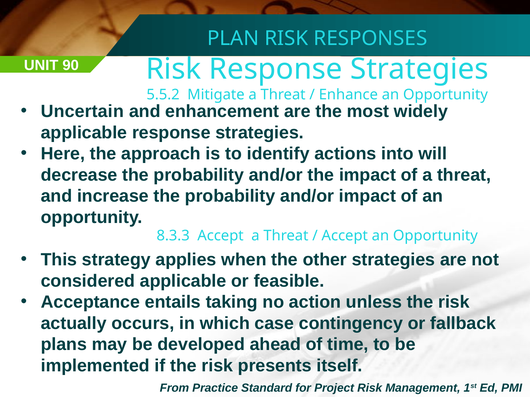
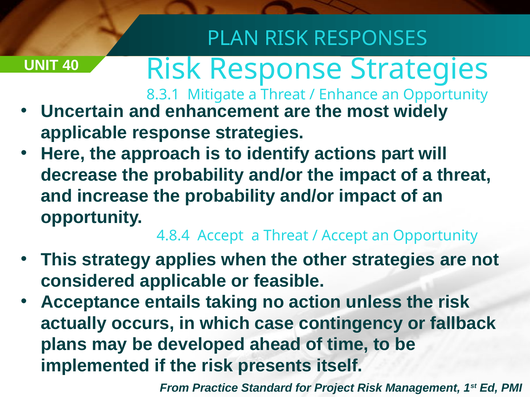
90: 90 -> 40
5.5.2: 5.5.2 -> 8.3.1
into: into -> part
8.3.3: 8.3.3 -> 4.8.4
